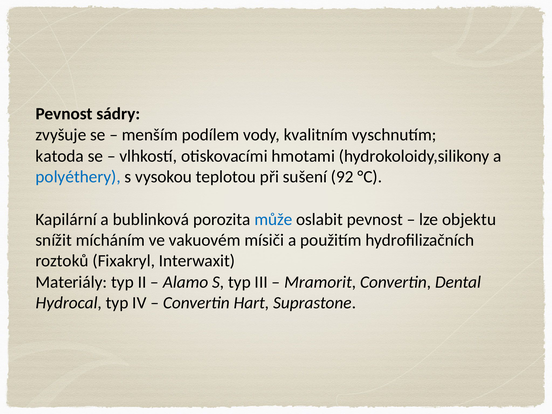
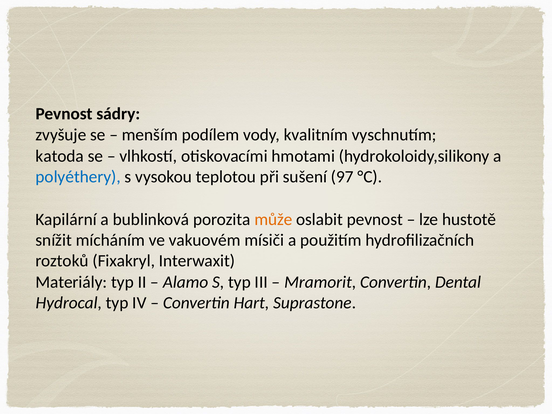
92: 92 -> 97
může colour: blue -> orange
objektu: objektu -> hustotě
